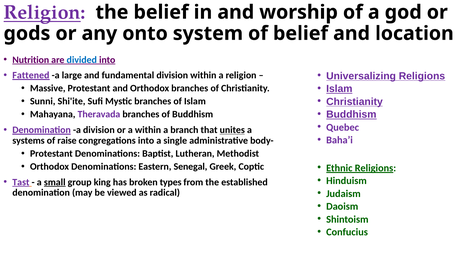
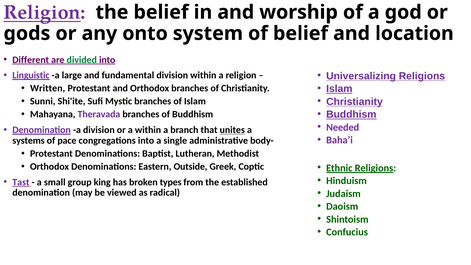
Nutrition: Nutrition -> Different
divided colour: blue -> green
Fattened: Fattened -> Linguistic
Massive: Massive -> Written
Quebec: Quebec -> Needed
raise: raise -> pace
Senegal: Senegal -> Outside
small underline: present -> none
